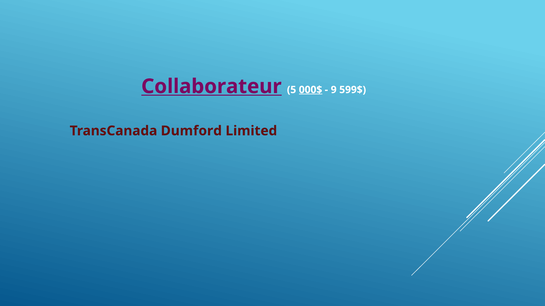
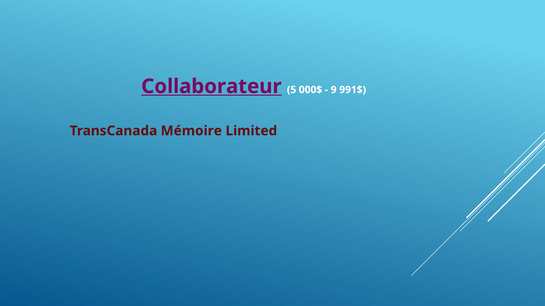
000$ underline: present -> none
599$: 599$ -> 991$
Dumford: Dumford -> Mémoire
